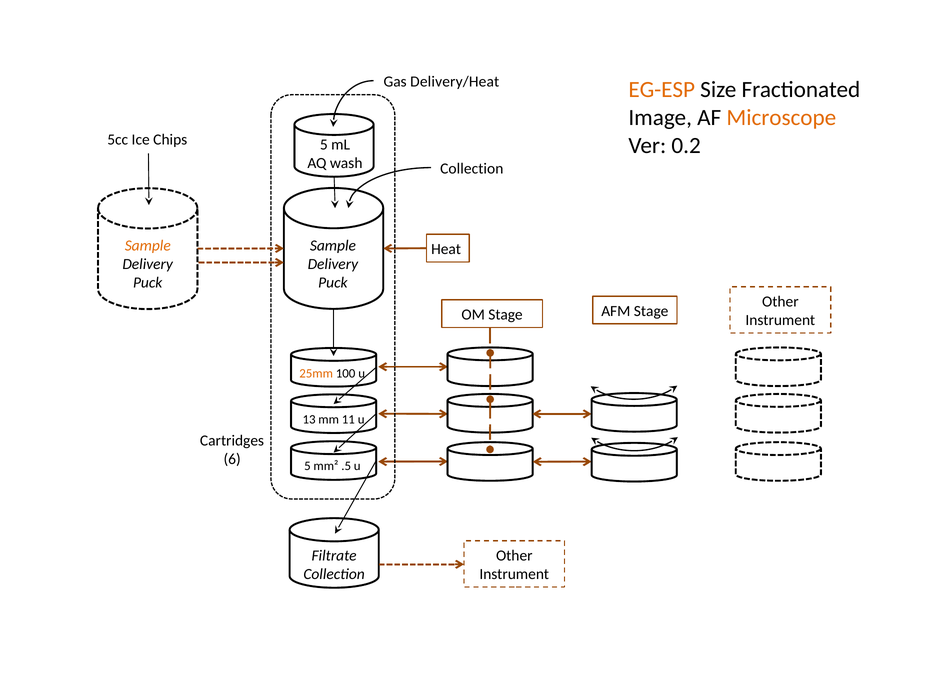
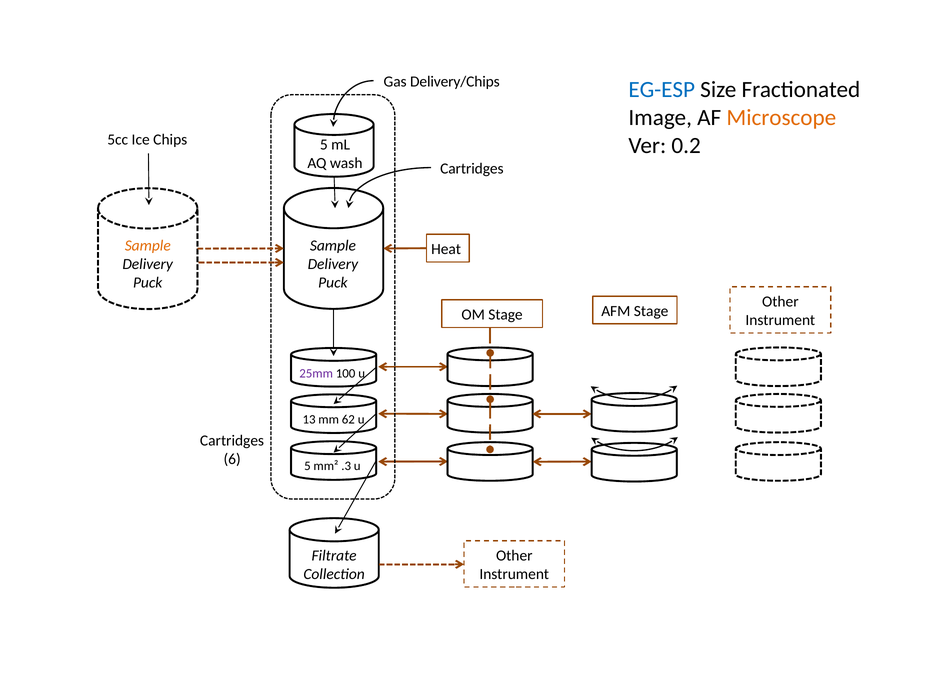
Delivery/Heat: Delivery/Heat -> Delivery/Chips
EG-ESP colour: orange -> blue
Collection at (472, 169): Collection -> Cartridges
25mm colour: orange -> purple
11: 11 -> 62
.5: .5 -> .3
